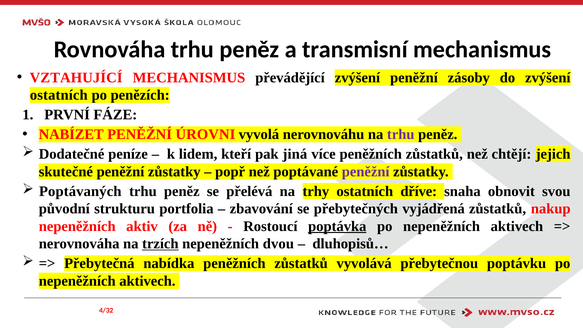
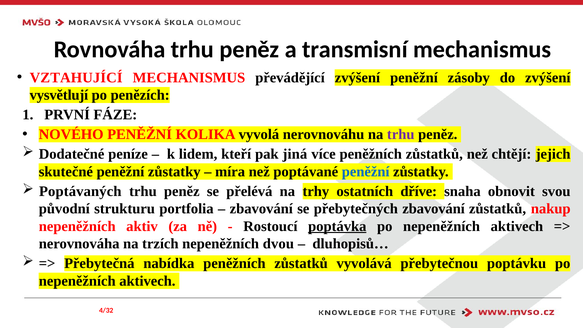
ostatních at (59, 95): ostatních -> vysvětlují
NABÍZET: NABÍZET -> NOVÉHO
ÚROVNI: ÚROVNI -> KOLIKA
popř: popř -> míra
peněžní at (366, 172) colour: purple -> blue
přebytečných vyjádřená: vyjádřená -> zbavování
trzích underline: present -> none
